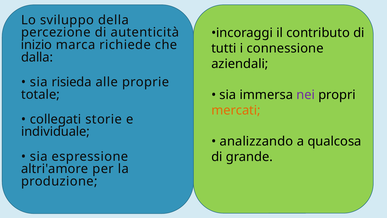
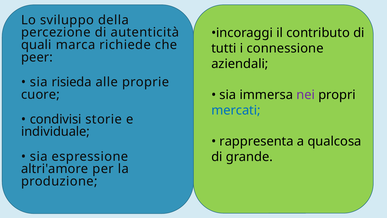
inizio: inizio -> quali
dalla: dalla -> peer
totale: totale -> cuore
mercati colour: orange -> blue
collegati: collegati -> condivisi
analizzando: analizzando -> rappresenta
